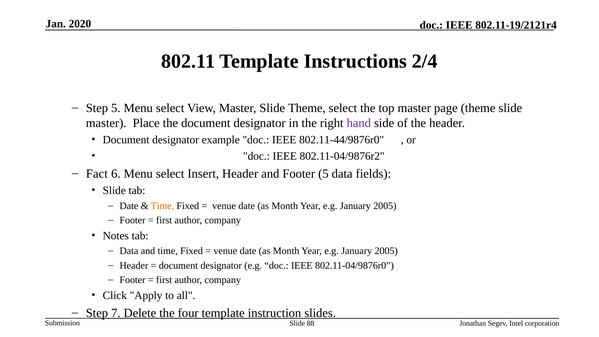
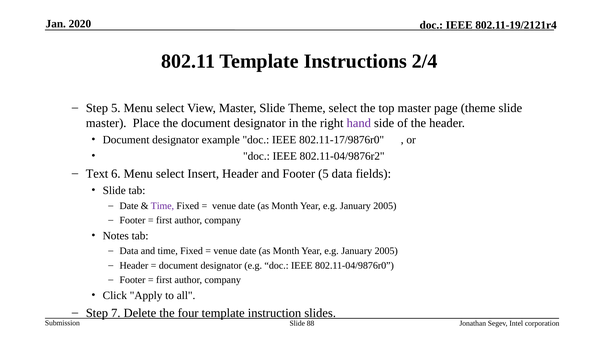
802.11-44/9876r0: 802.11-44/9876r0 -> 802.11-17/9876r0
Fact: Fact -> Text
Time at (162, 206) colour: orange -> purple
